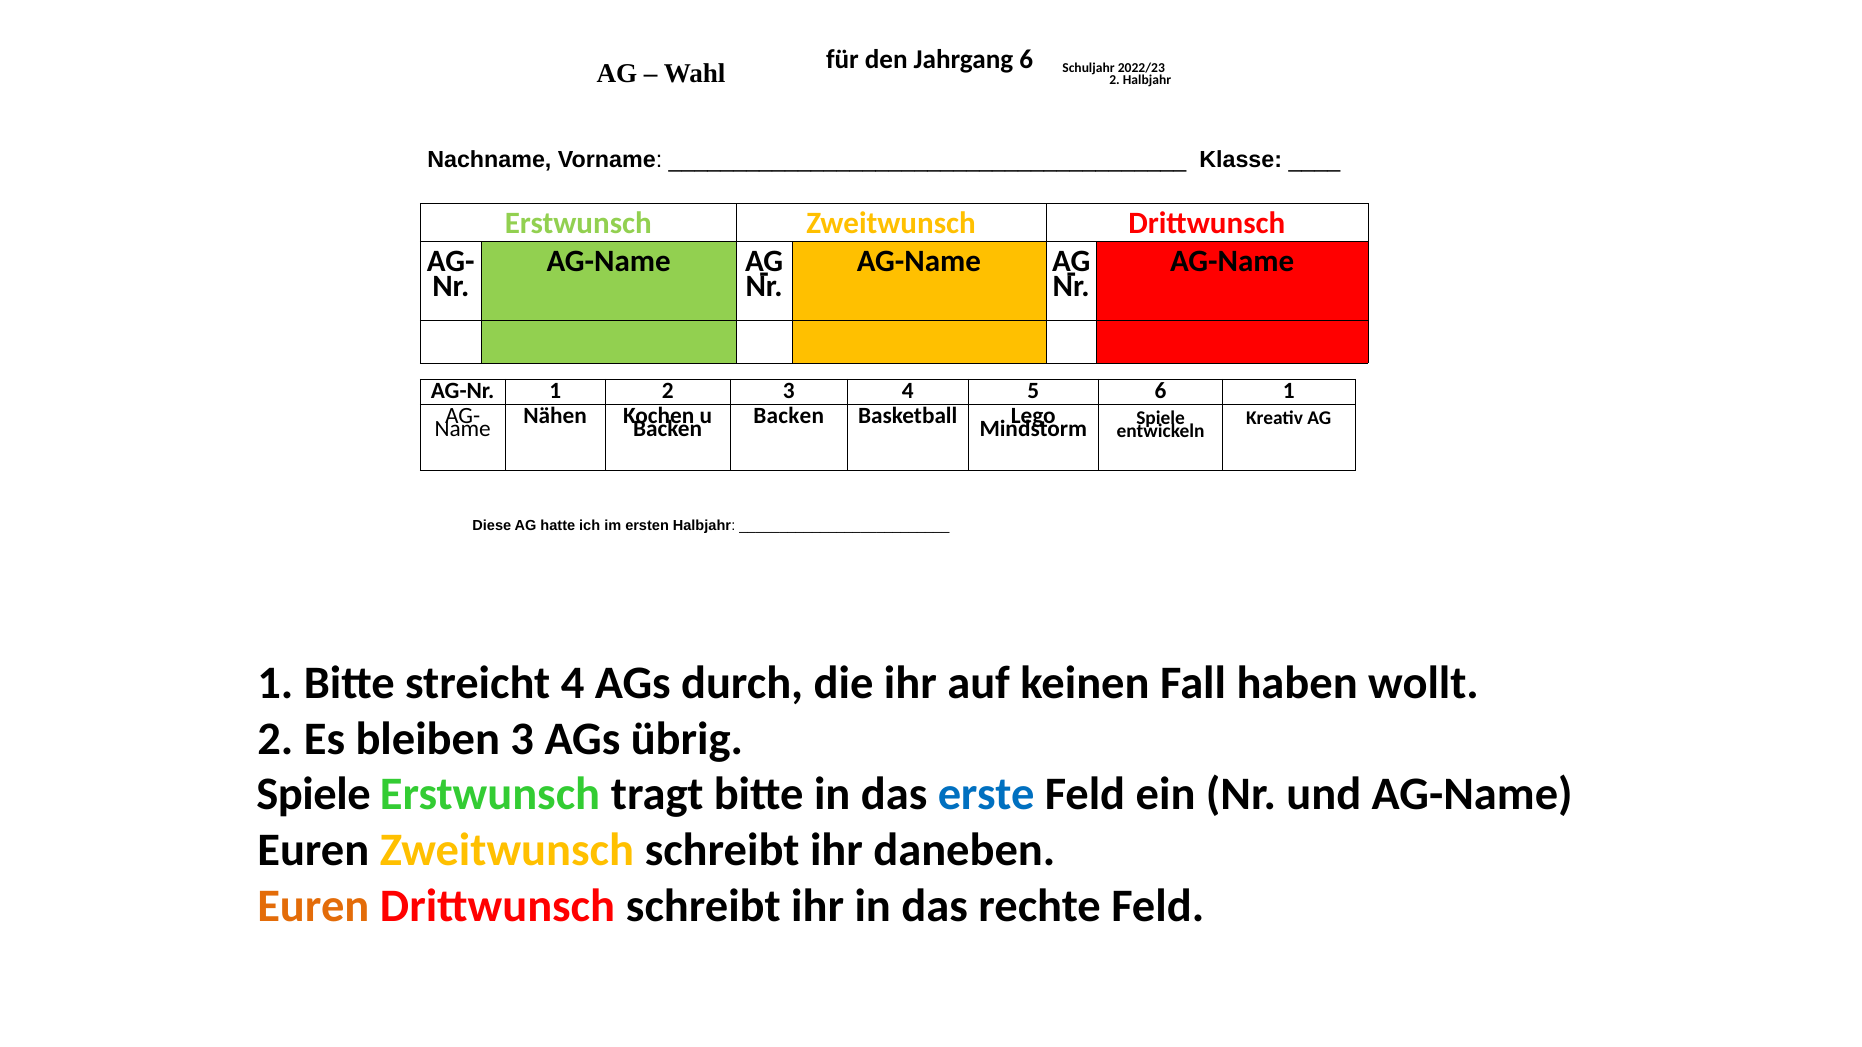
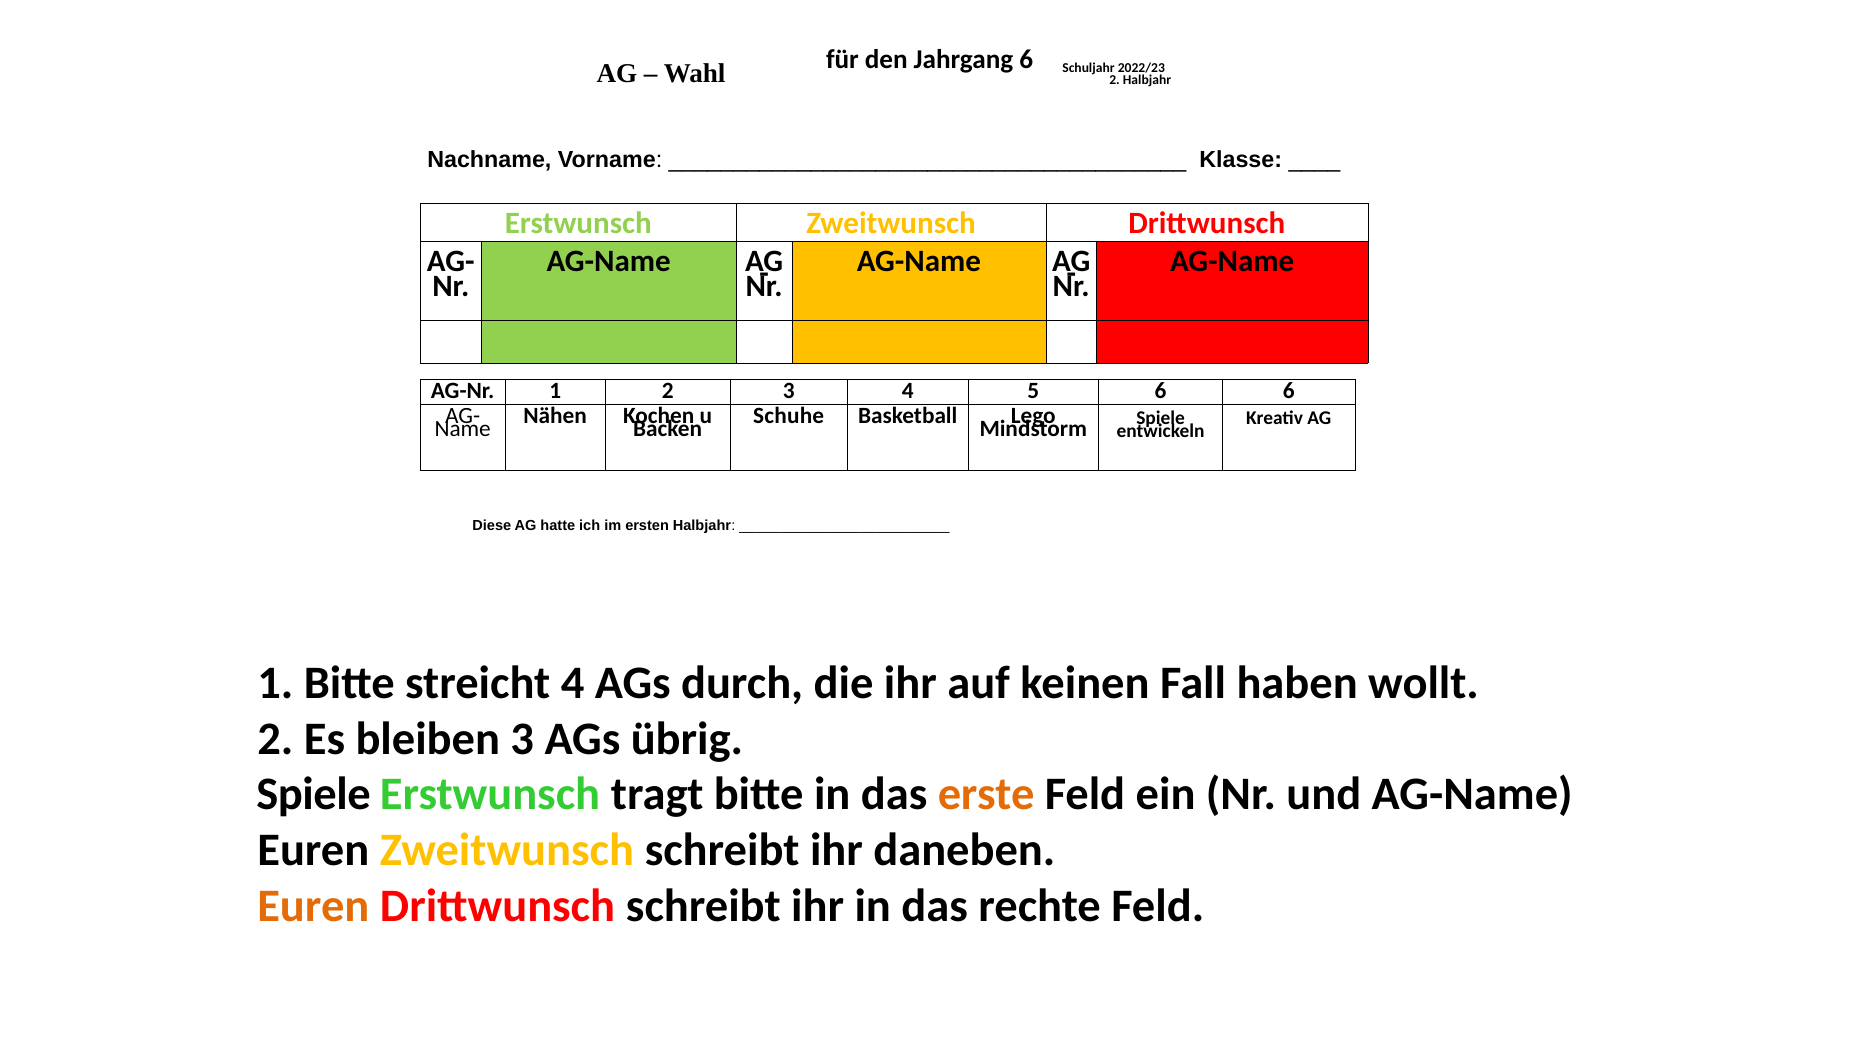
6 1: 1 -> 6
Backen at (789, 416): Backen -> Schuhe
erste colour: blue -> orange
